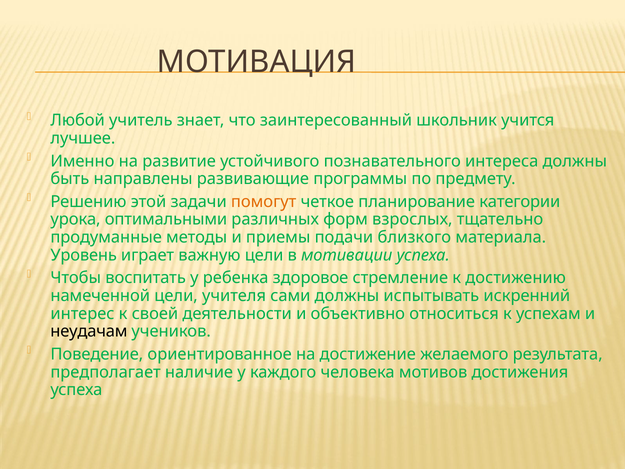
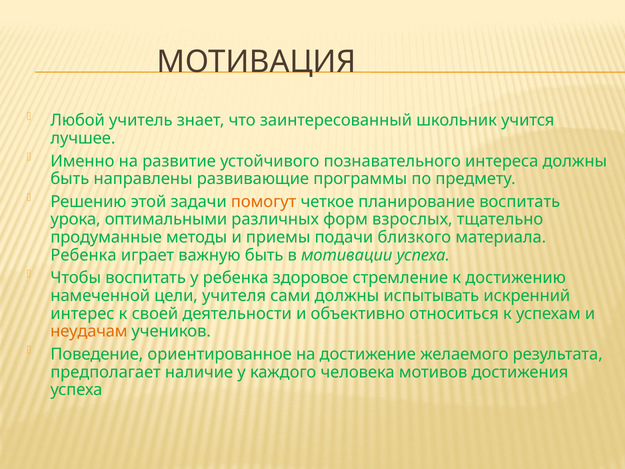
планирование категории: категории -> воспитать
Уровень at (84, 255): Уровень -> Ребенка
важную цели: цели -> быть
неудачам colour: black -> orange
